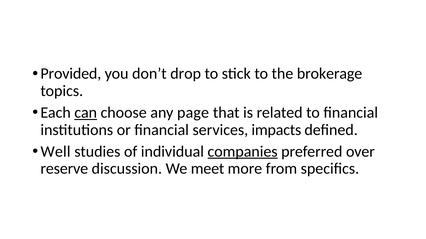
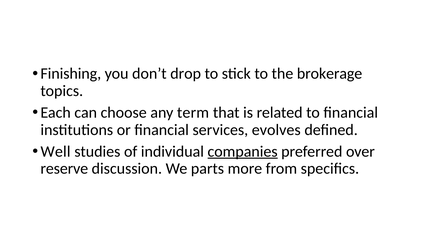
Provided: Provided -> Finishing
can underline: present -> none
page: page -> term
impacts: impacts -> evolves
meet: meet -> parts
